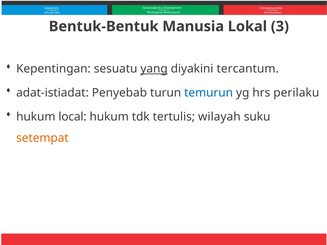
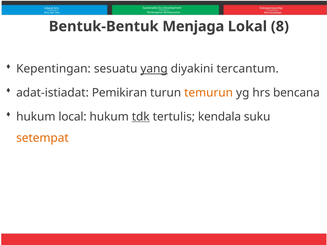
Manusia: Manusia -> Menjaga
3: 3 -> 8
Penyebab: Penyebab -> Pemikiran
temurun colour: blue -> orange
perilaku: perilaku -> bencana
tdk underline: none -> present
wilayah: wilayah -> kendala
